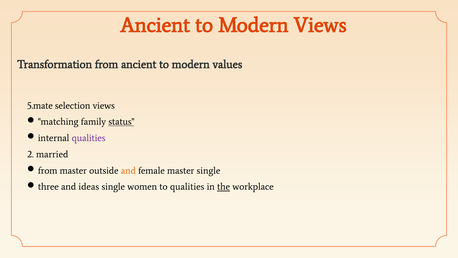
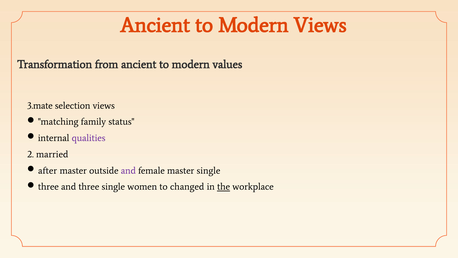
5.mate: 5.mate -> 3.mate
status underline: present -> none
from at (48, 170): from -> after
and at (128, 170) colour: orange -> purple
and ideas: ideas -> three
to qualities: qualities -> changed
